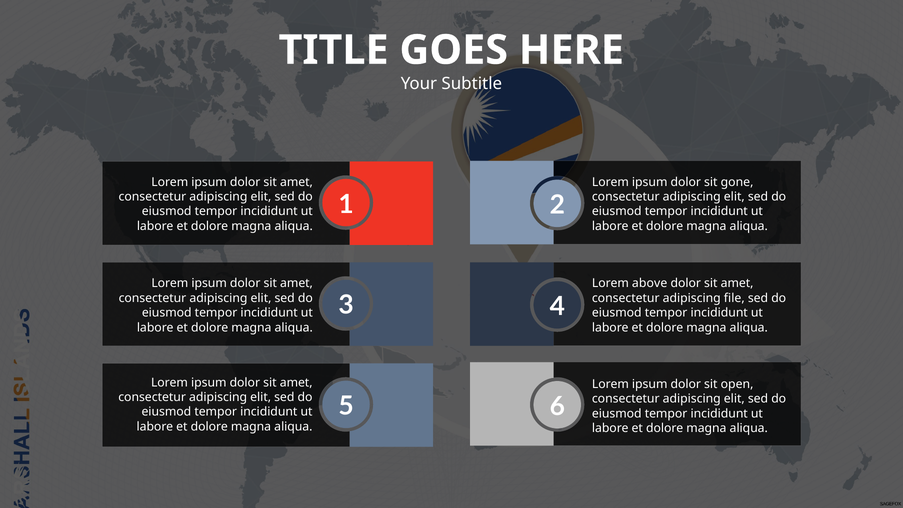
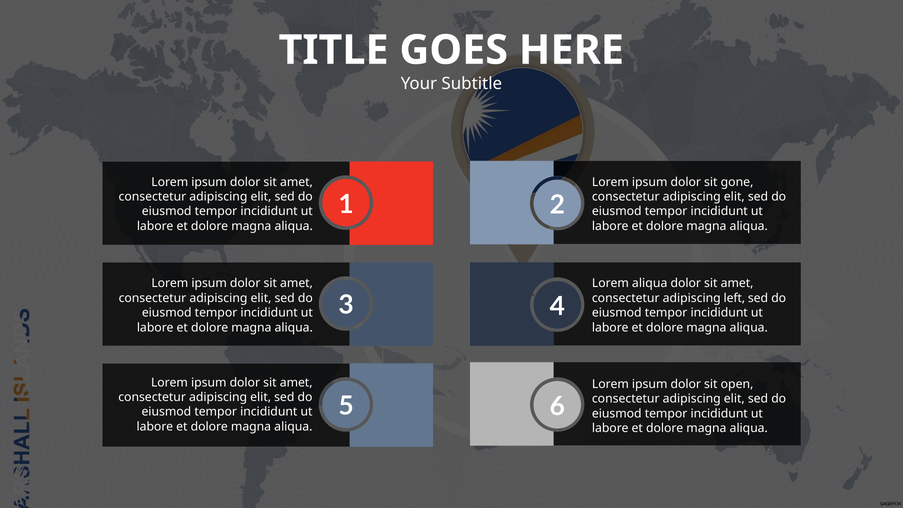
Lorem above: above -> aliqua
file: file -> left
